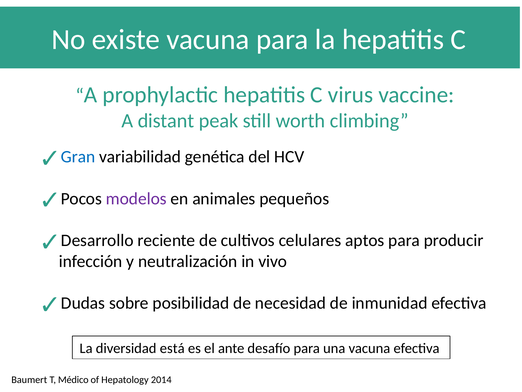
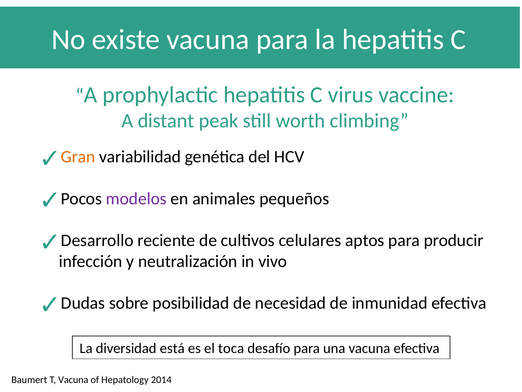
Gran colour: blue -> orange
ante: ante -> toca
T Médico: Médico -> Vacuna
